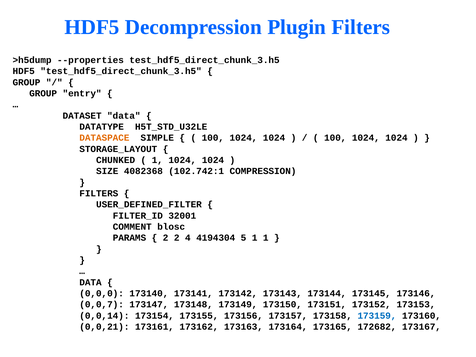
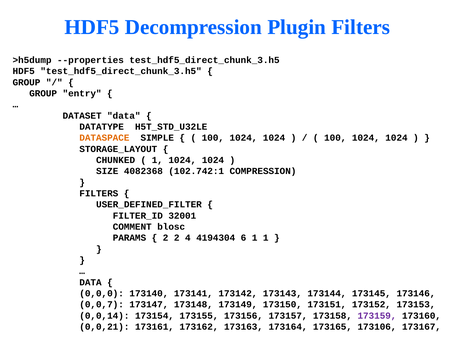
5: 5 -> 6
173159 colour: blue -> purple
172682: 172682 -> 173106
